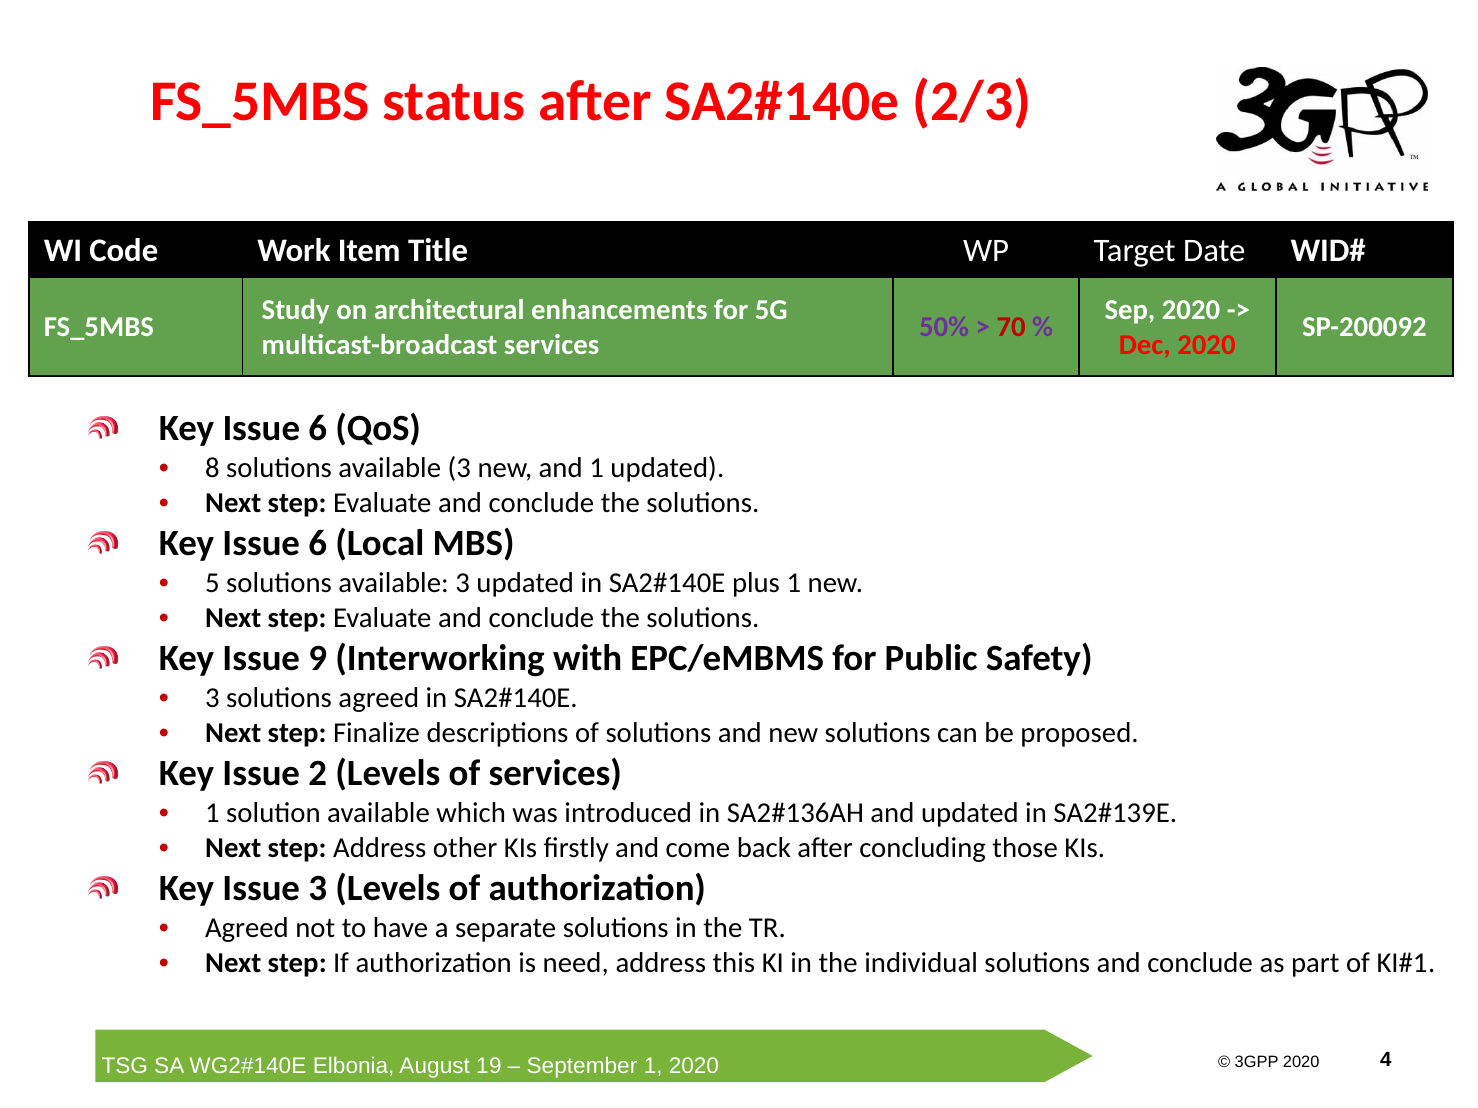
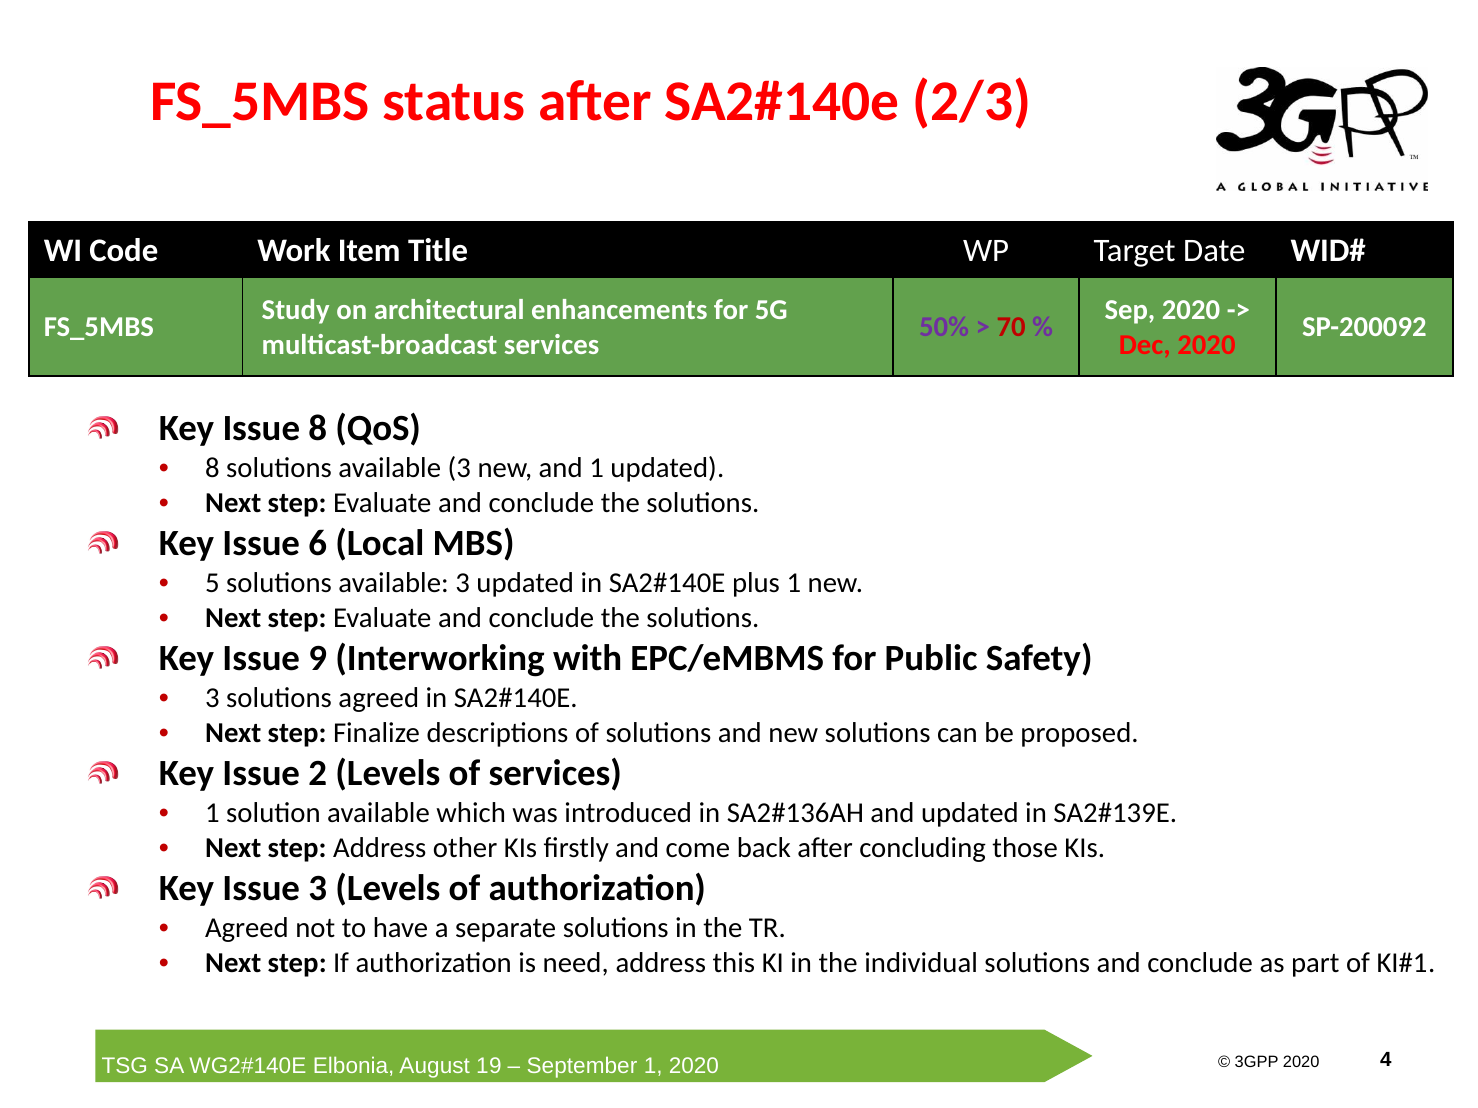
6 at (318, 428): 6 -> 8
